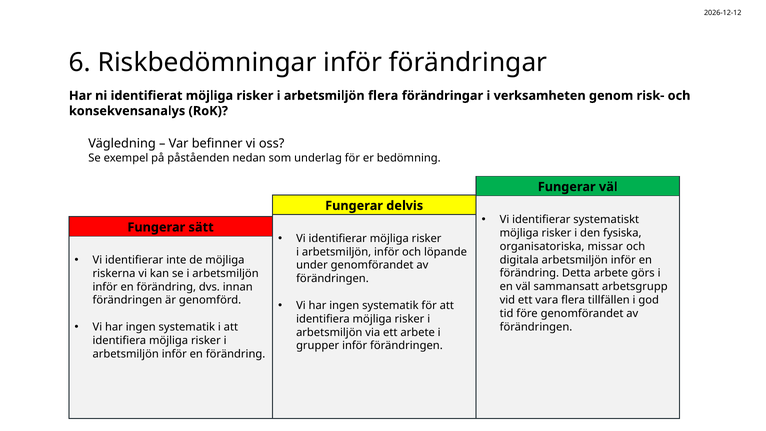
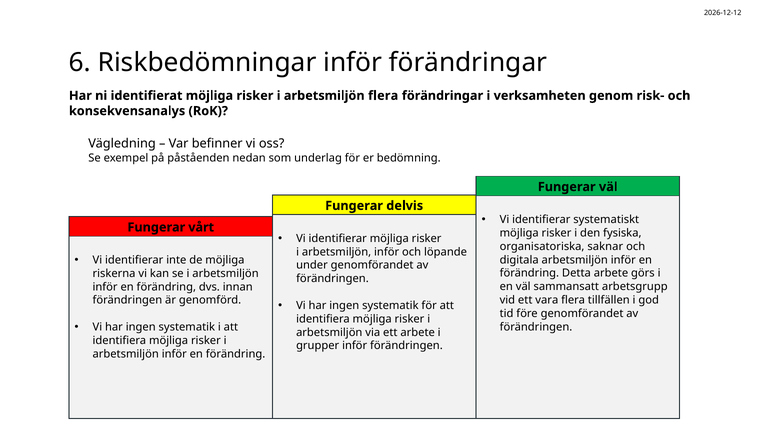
sätt: sätt -> vårt
missar: missar -> saknar
